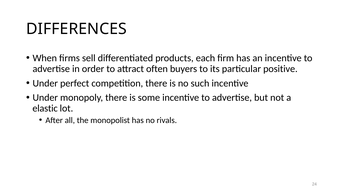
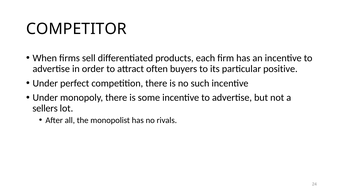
DIFFERENCES: DIFFERENCES -> COMPETITOR
elastic: elastic -> sellers
